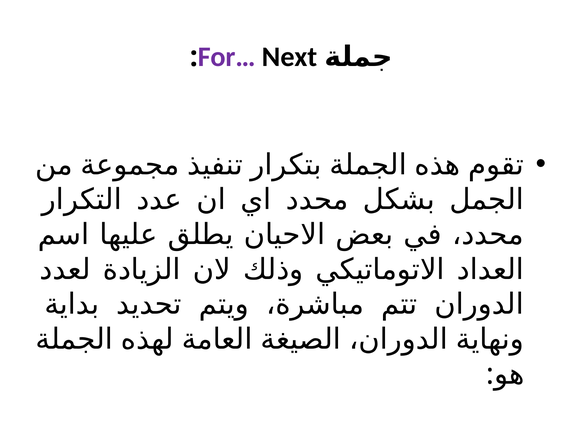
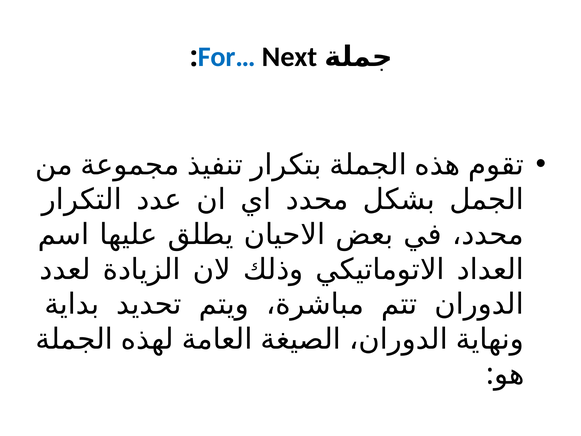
For… colour: purple -> blue
